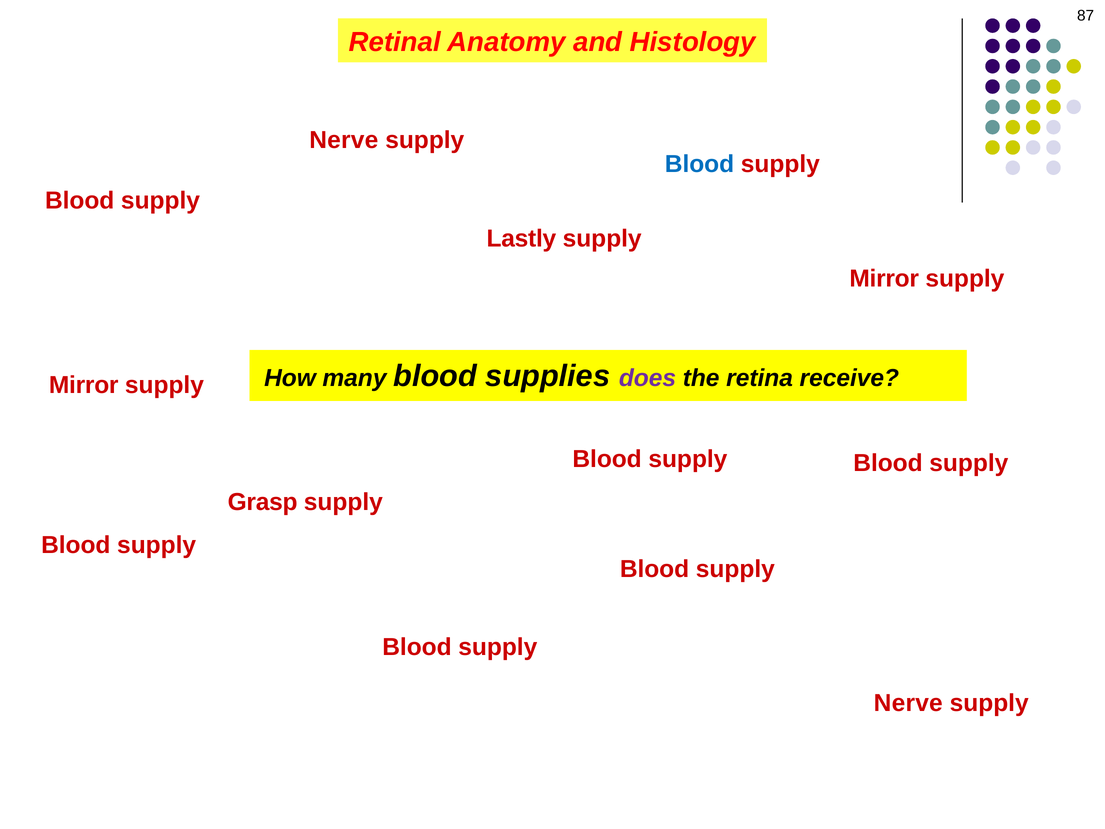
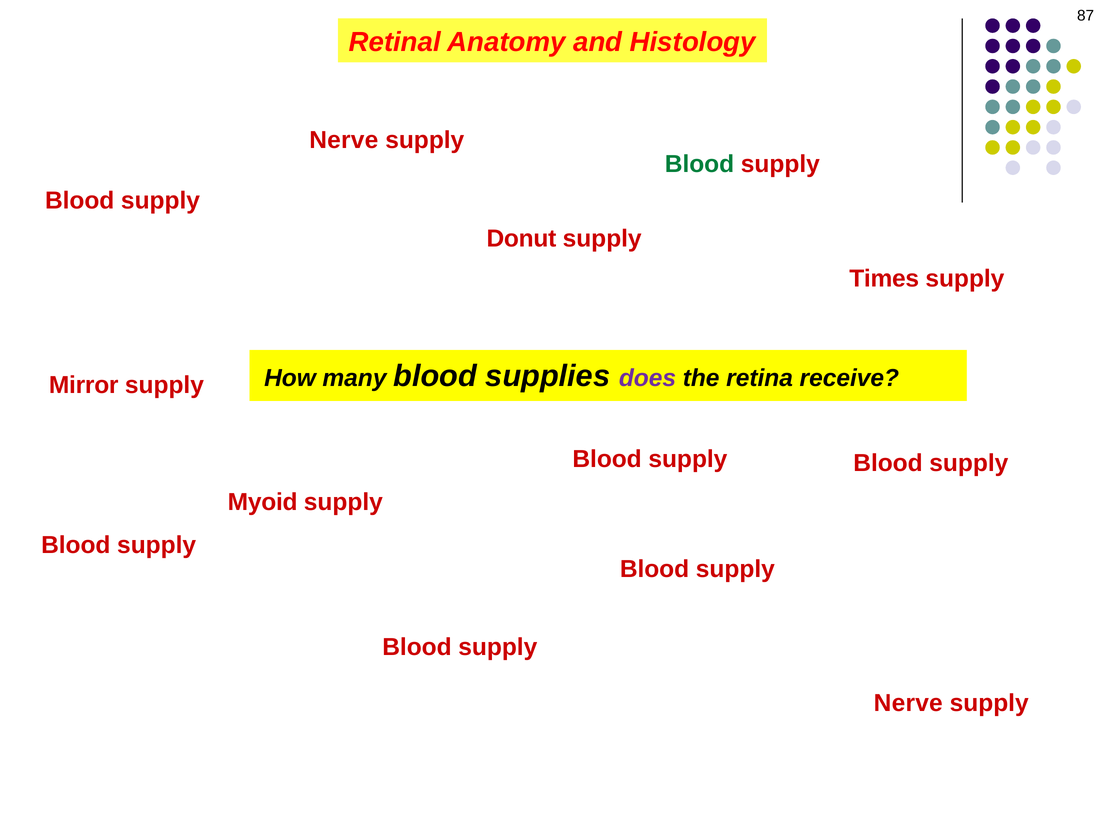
Blood at (700, 164) colour: blue -> green
Lastly: Lastly -> Donut
Mirror at (884, 279): Mirror -> Times
Grasp: Grasp -> Myoid
